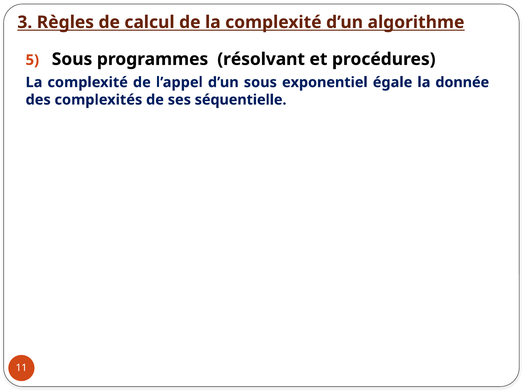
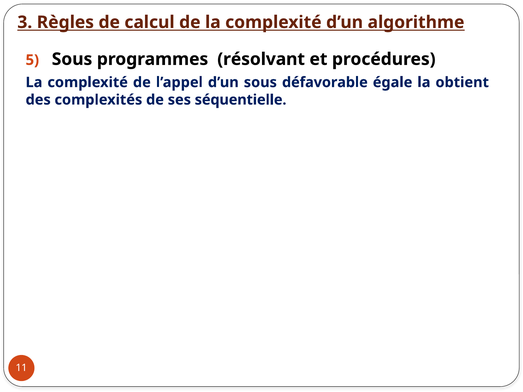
exponentiel: exponentiel -> défavorable
donnée: donnée -> obtient
